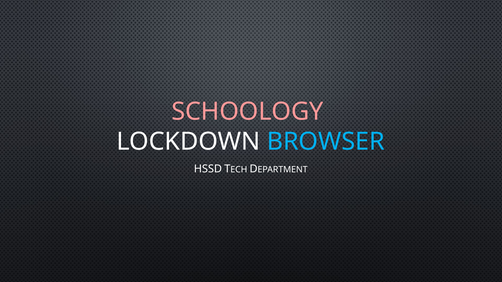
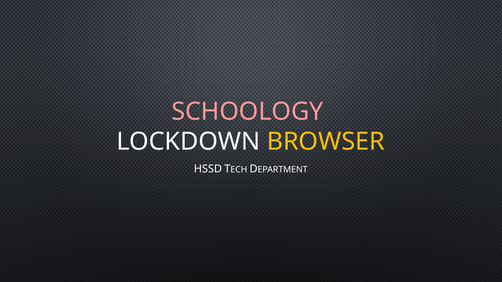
BROWSER colour: light blue -> yellow
